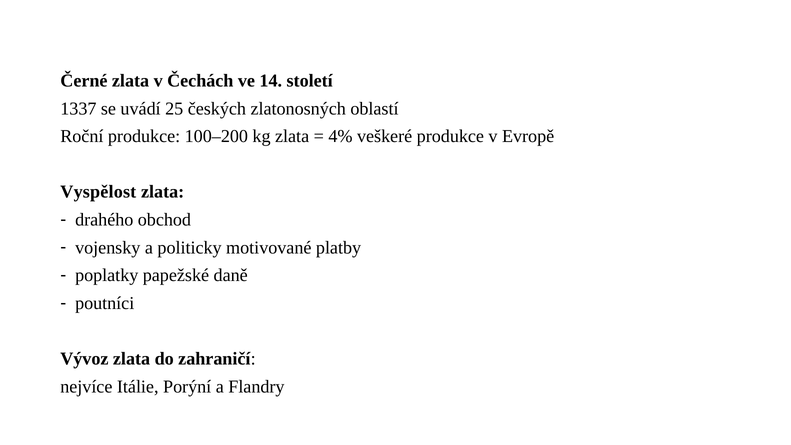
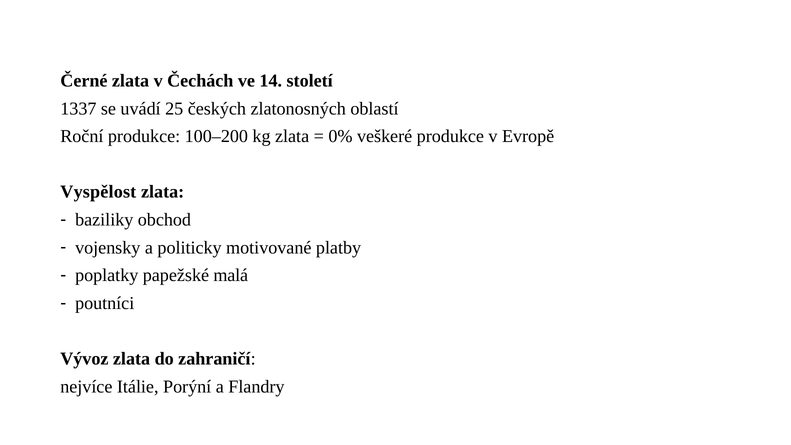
4%: 4% -> 0%
drahého: drahého -> baziliky
daně: daně -> malá
